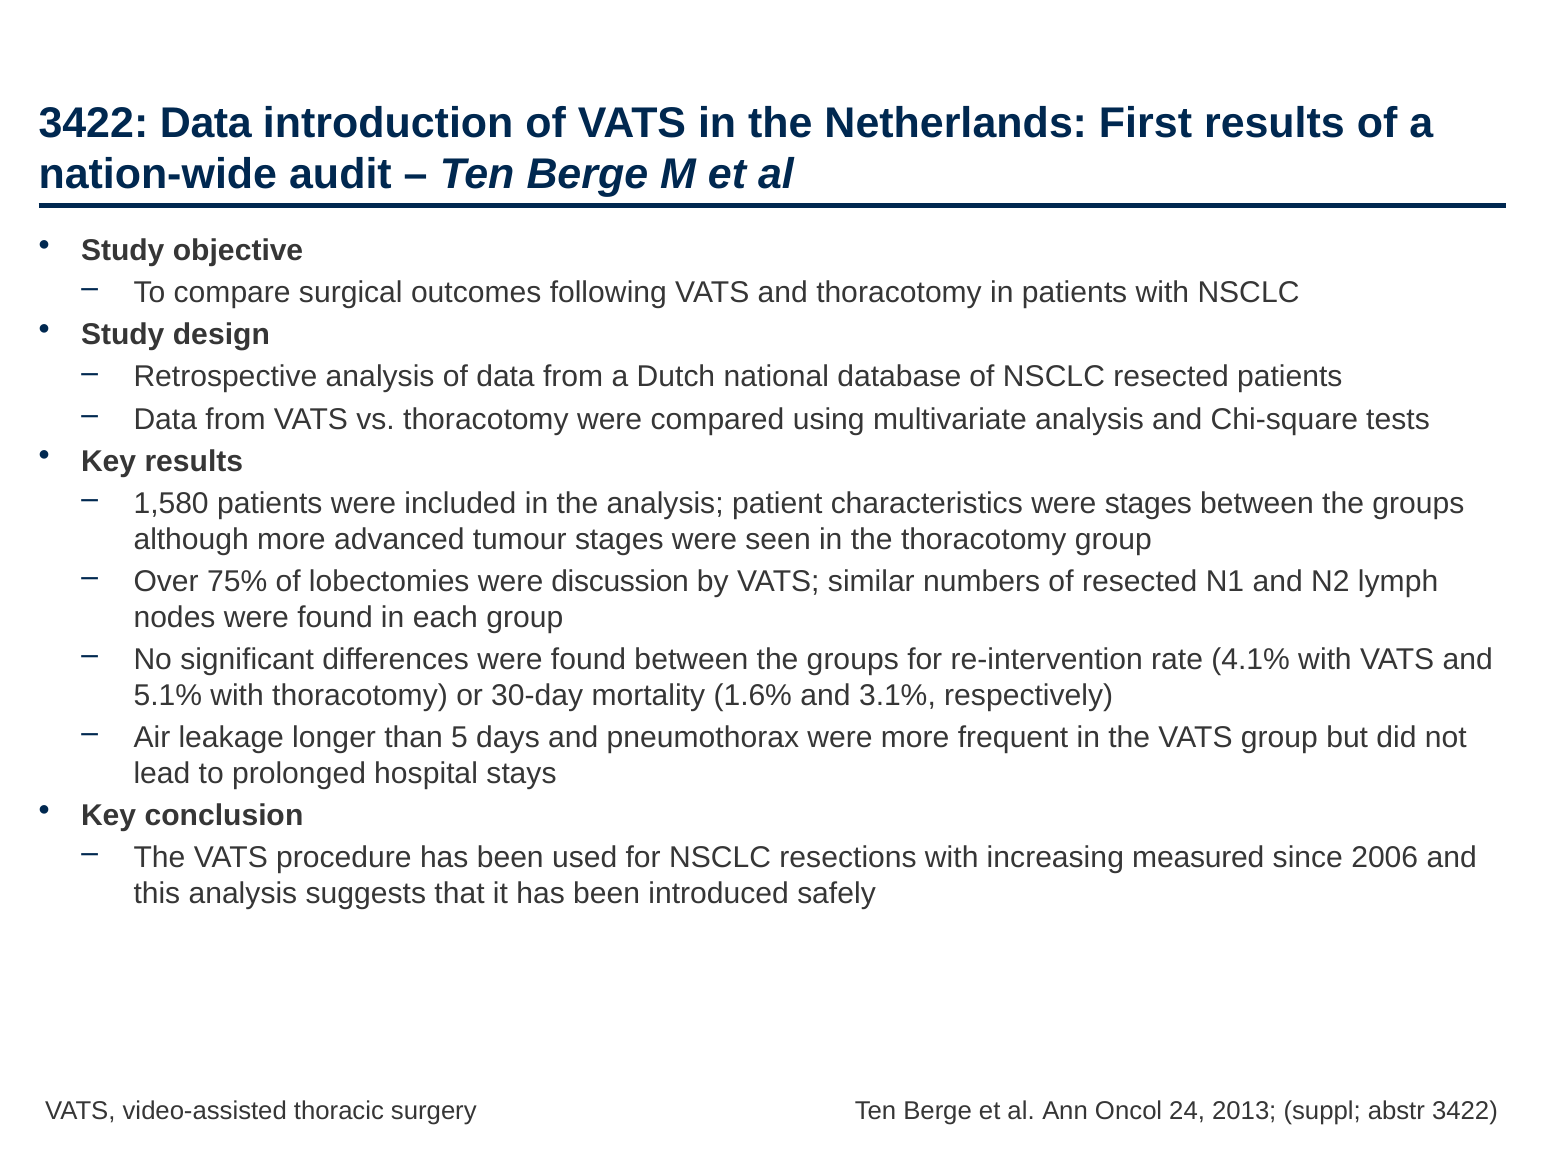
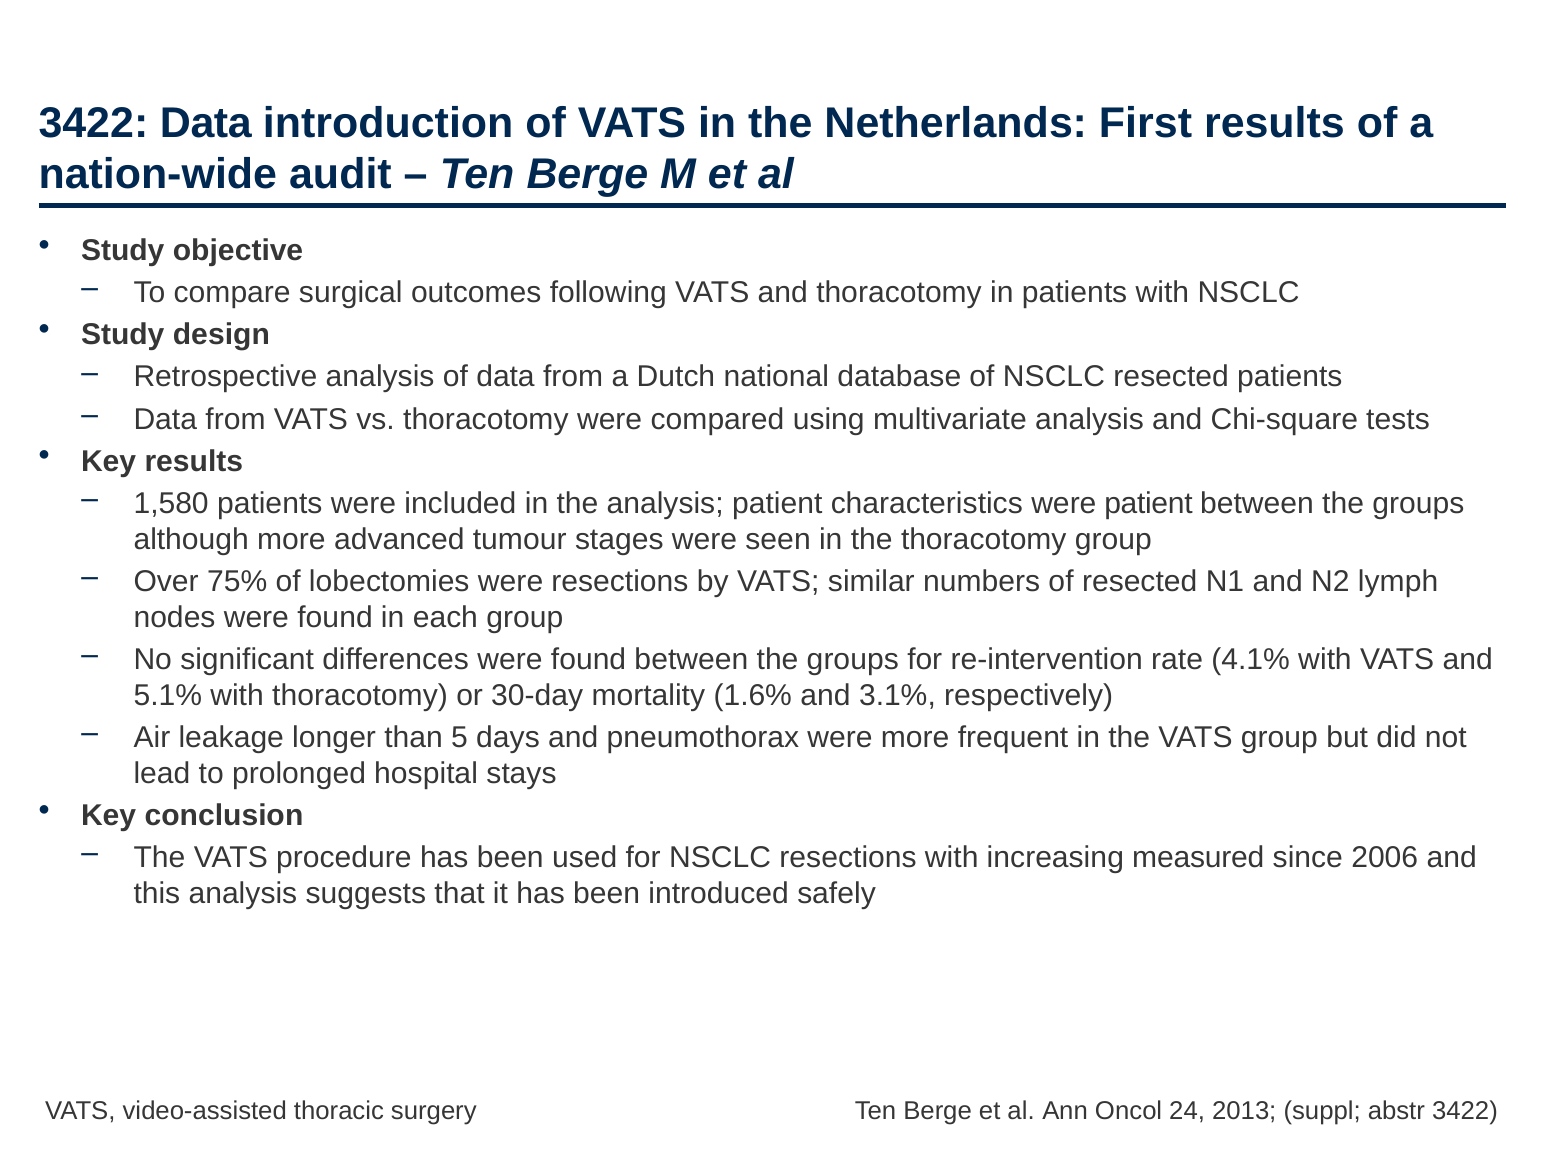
were stages: stages -> patient
were discussion: discussion -> resections
